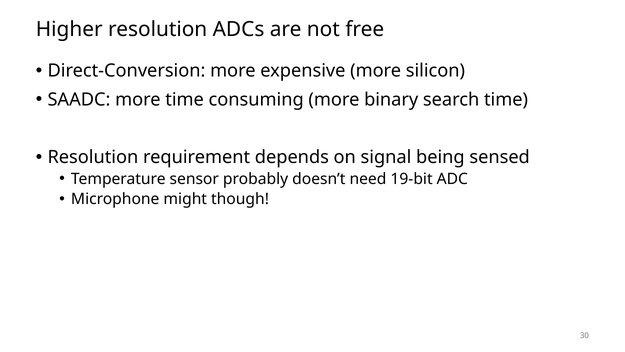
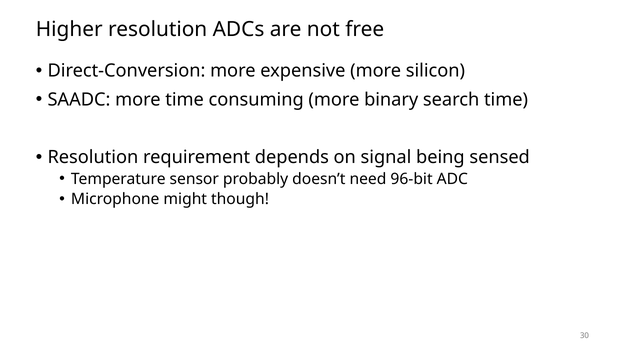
19-bit: 19-bit -> 96-bit
